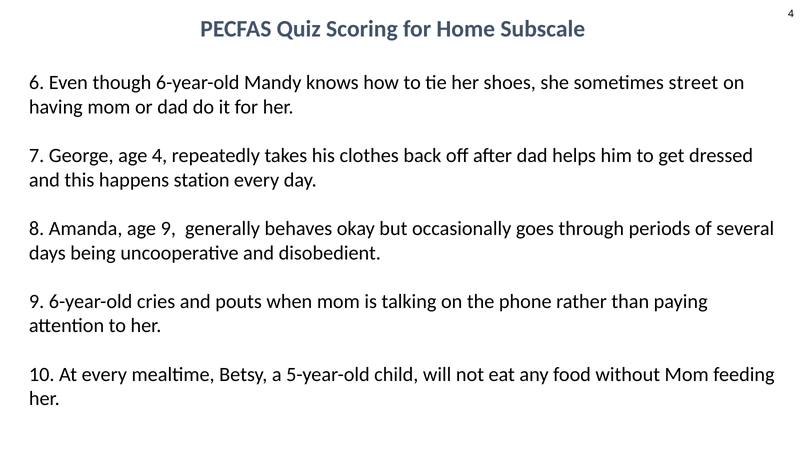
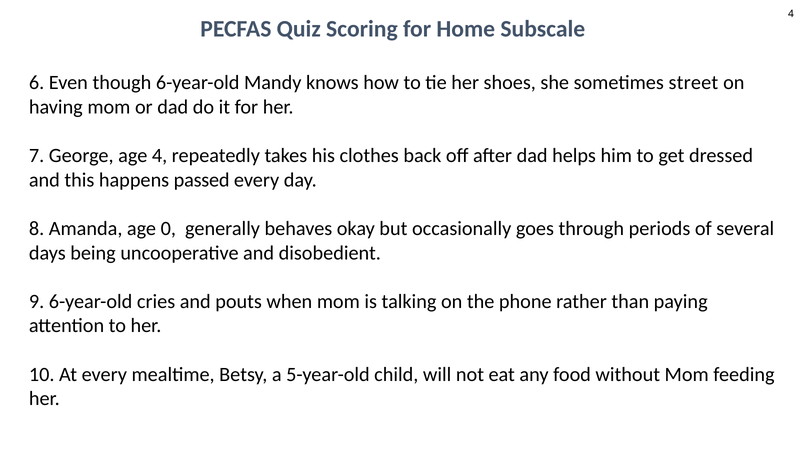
station: station -> passed
age 9: 9 -> 0
